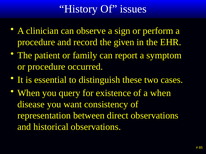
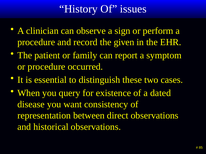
a when: when -> dated
